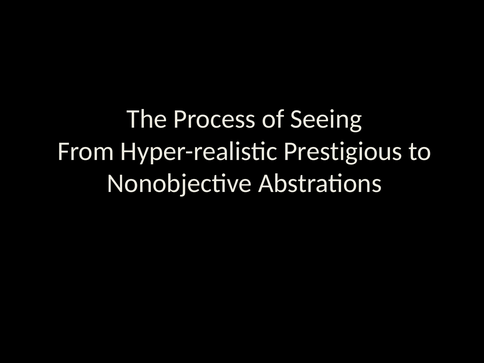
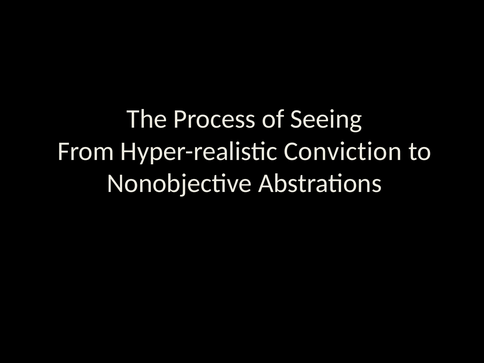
Prestigious: Prestigious -> Conviction
